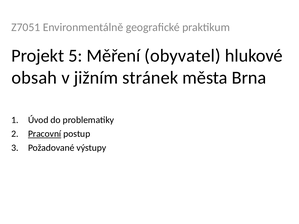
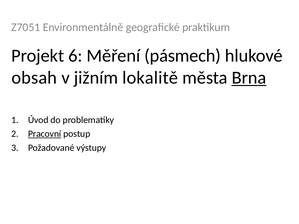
5: 5 -> 6
obyvatel: obyvatel -> pásmech
stránek: stránek -> lokalitě
Brna underline: none -> present
